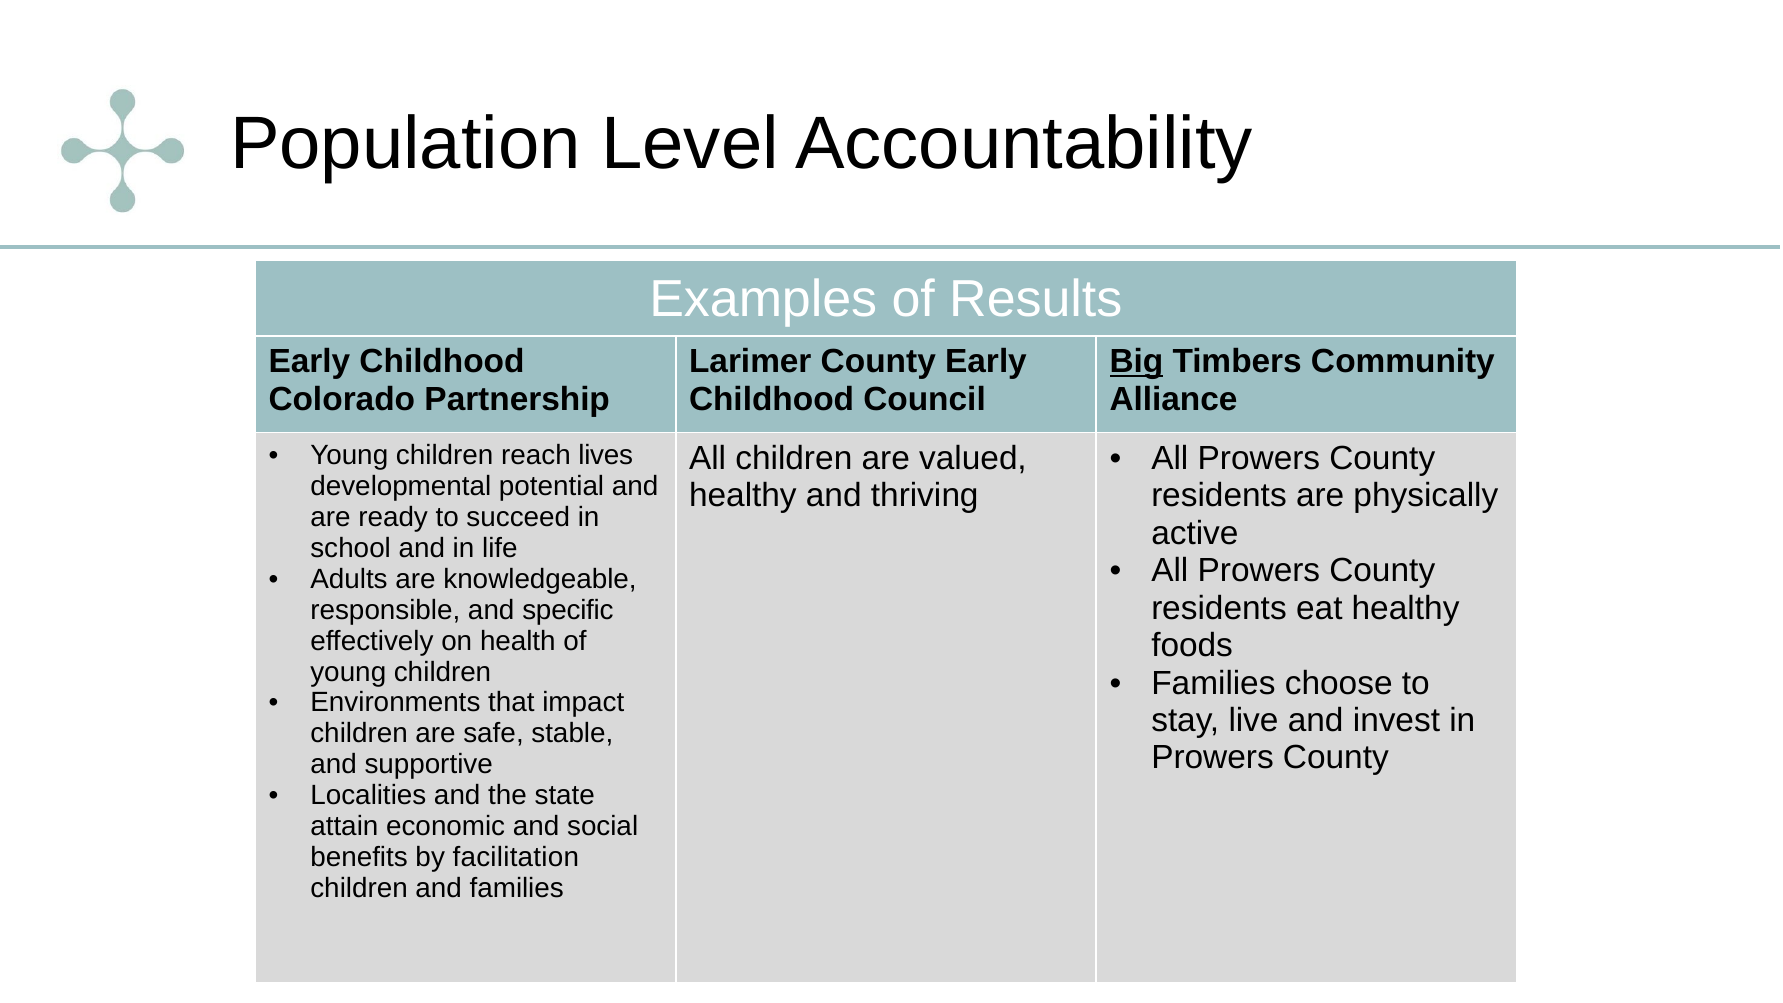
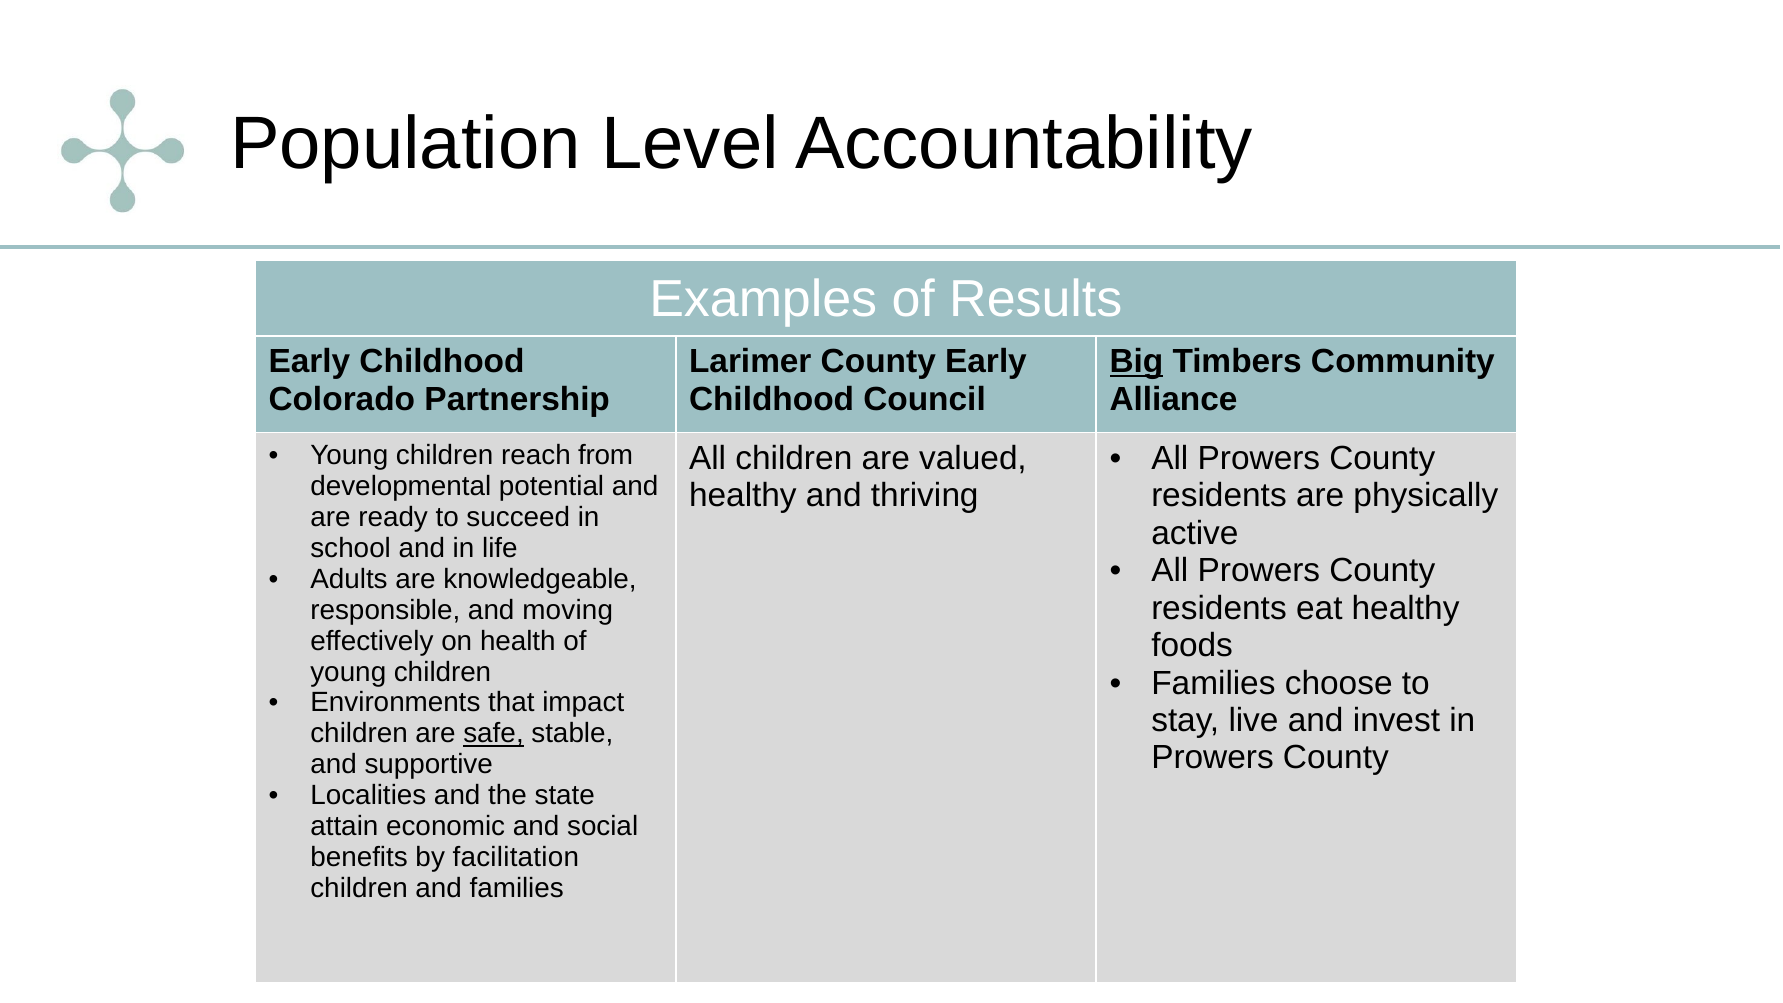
lives: lives -> from
specific: specific -> moving
safe underline: none -> present
